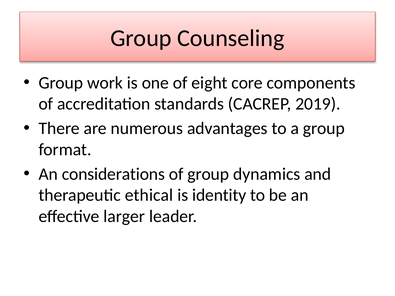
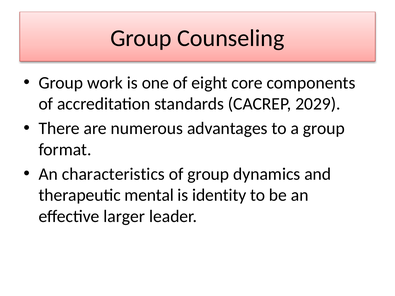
2019: 2019 -> 2029
considerations: considerations -> characteristics
ethical: ethical -> mental
